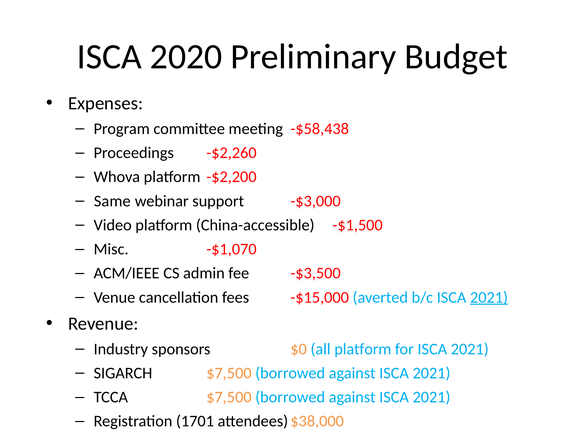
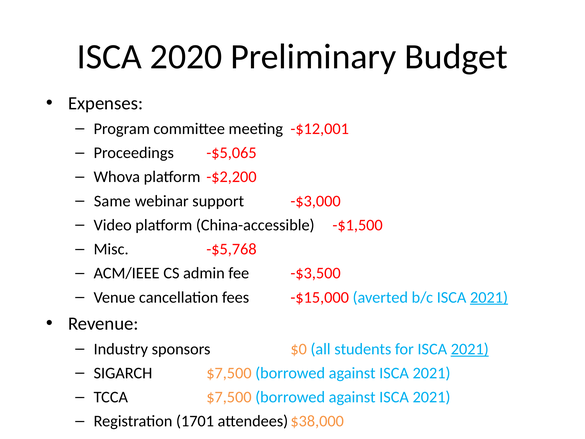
-$58,438: -$58,438 -> -$12,001
-$2,260: -$2,260 -> -$5,065
-$1,070: -$1,070 -> -$5,768
all platform: platform -> students
2021 at (470, 349) underline: none -> present
